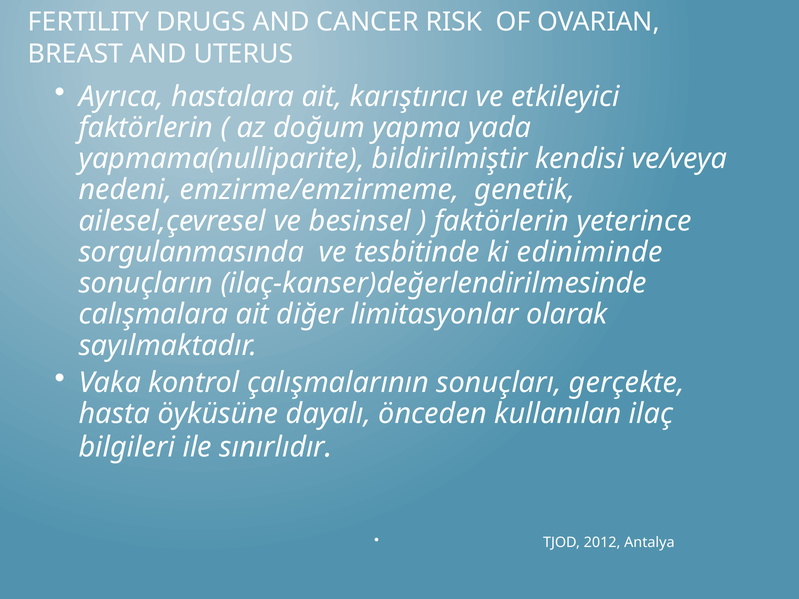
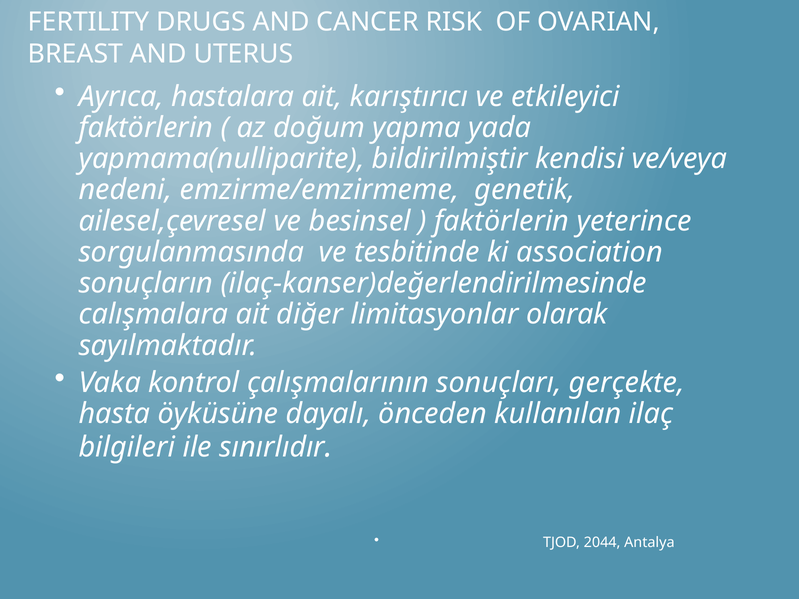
ediniminde: ediniminde -> association
2012: 2012 -> 2044
